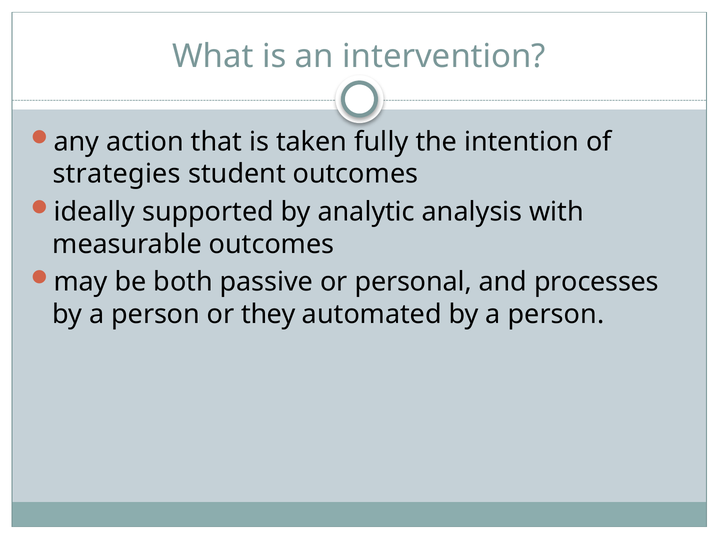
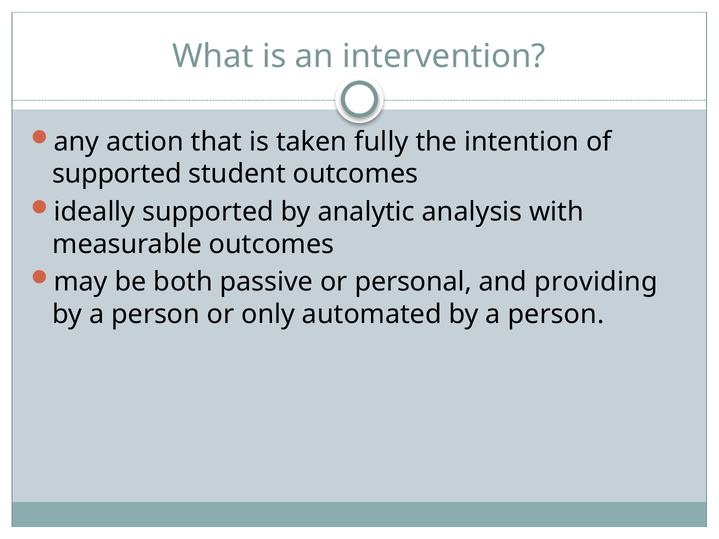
strategies at (117, 174): strategies -> supported
processes: processes -> providing
they: they -> only
